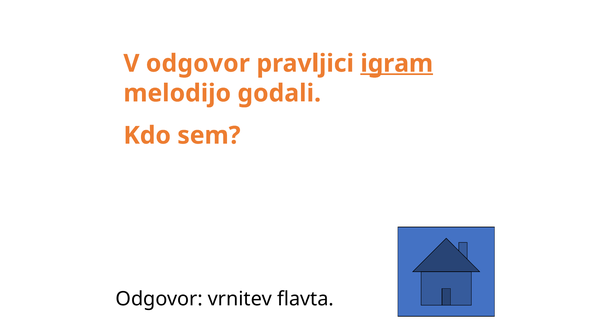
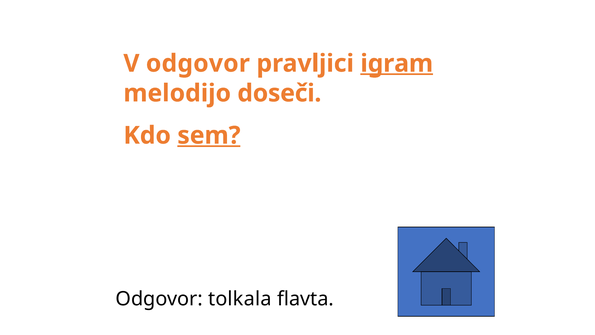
godali: godali -> doseči
sem underline: none -> present
vrnitev: vrnitev -> tolkala
